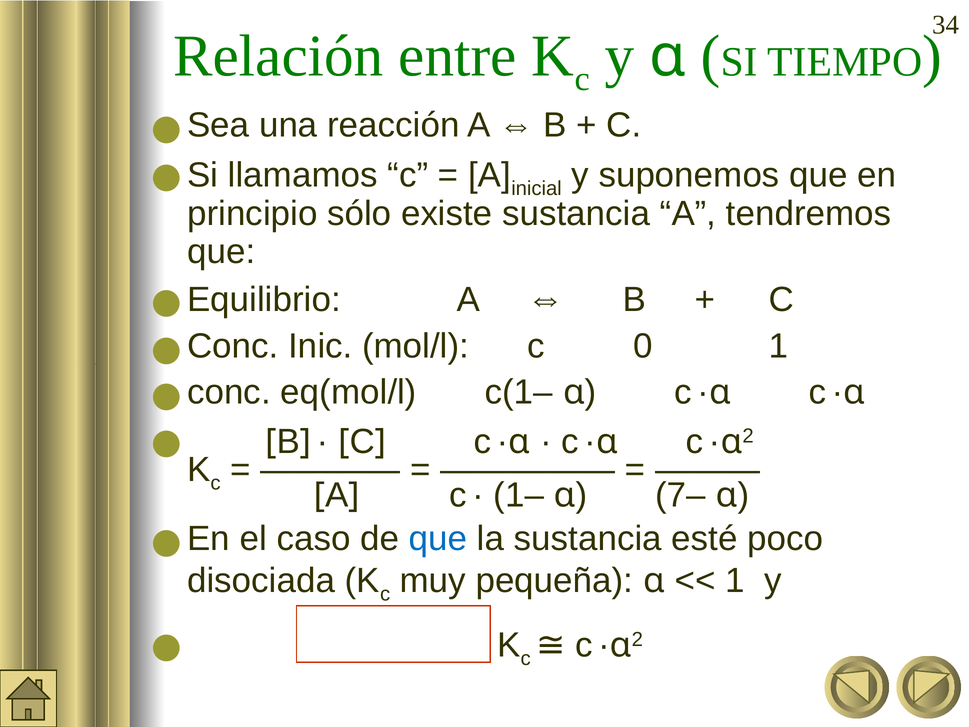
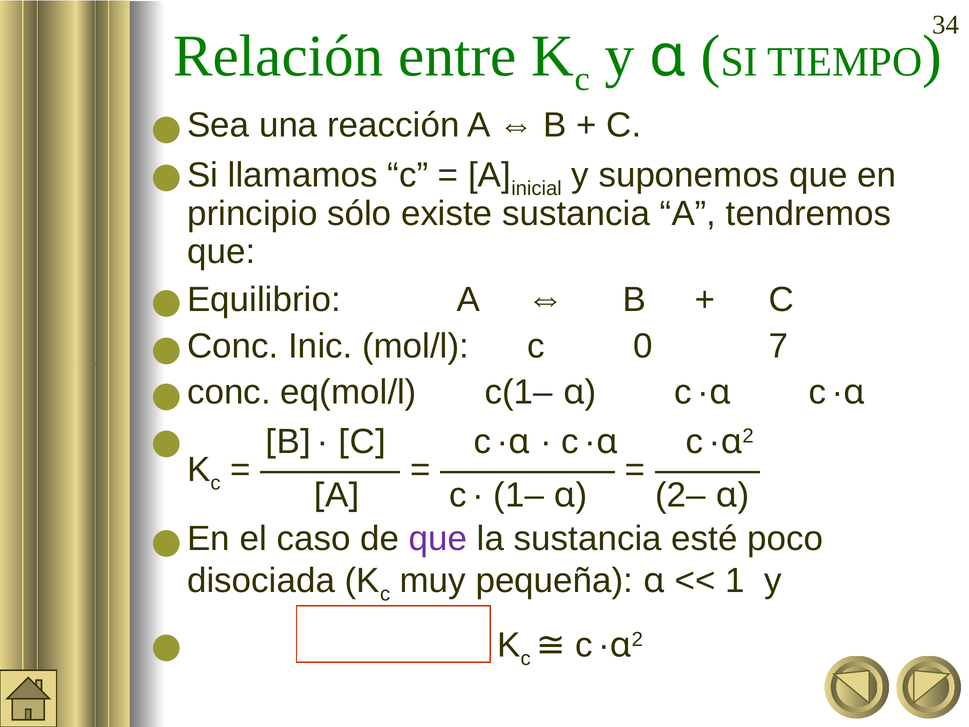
0 1: 1 -> 7
7–: 7– -> 2–
que at (438, 538) colour: blue -> purple
